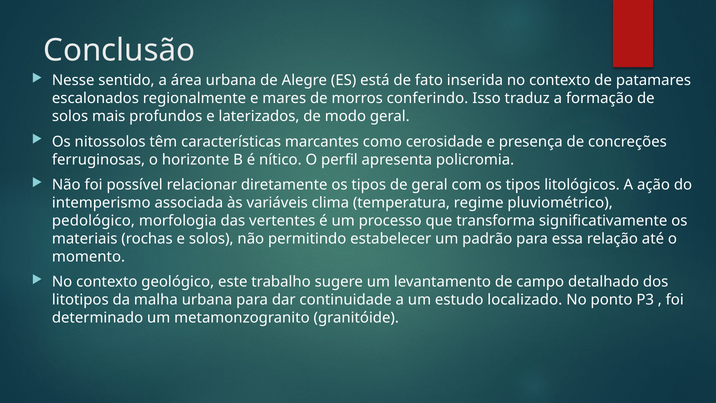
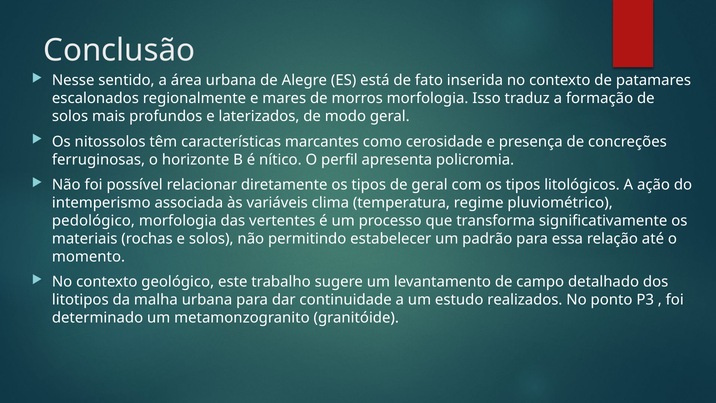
morros conferindo: conferindo -> morfologia
localizado: localizado -> realizados
